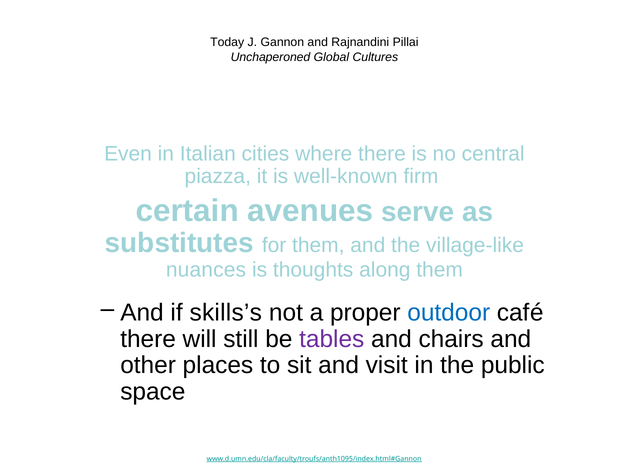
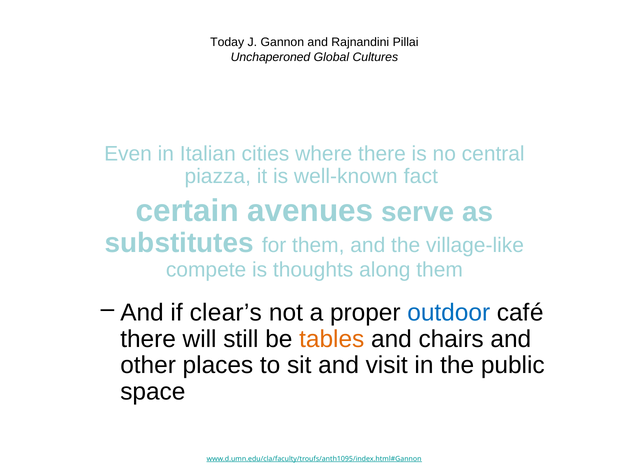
firm: firm -> fact
nuances: nuances -> compete
skills’s: skills’s -> clear’s
tables colour: purple -> orange
